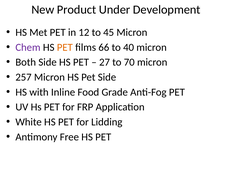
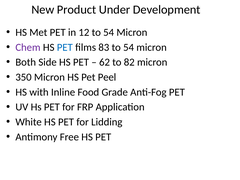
12 to 45: 45 -> 54
PET at (65, 47) colour: orange -> blue
66: 66 -> 83
40 at (129, 47): 40 -> 54
27: 27 -> 62
70: 70 -> 82
257: 257 -> 350
Pet Side: Side -> Peel
